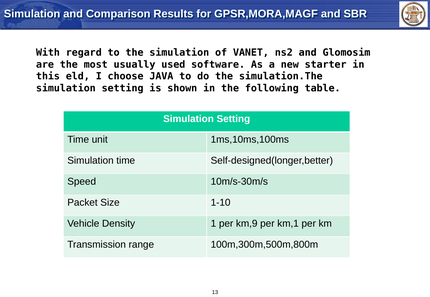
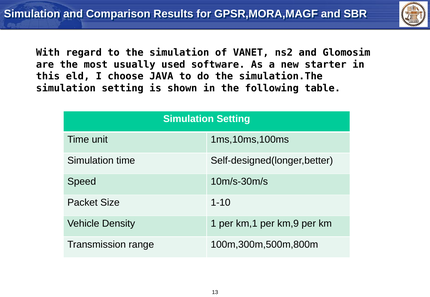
km,9: km,9 -> km,1
km,1: km,1 -> km,9
